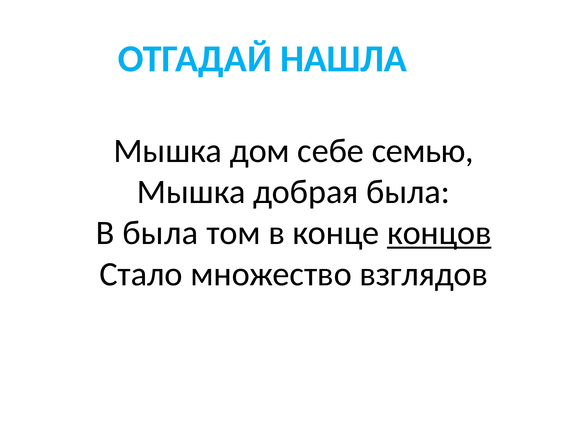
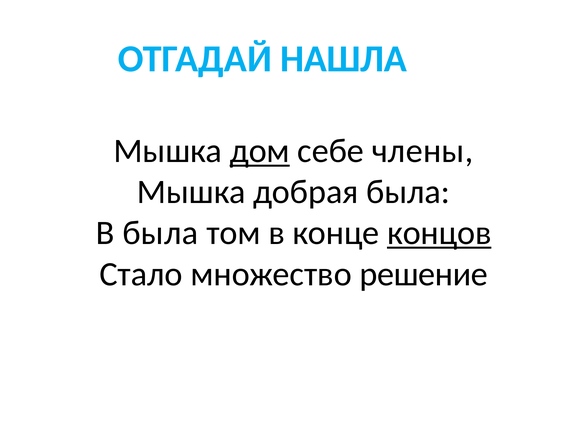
дом underline: none -> present
семью: семью -> члены
взглядов: взглядов -> решение
